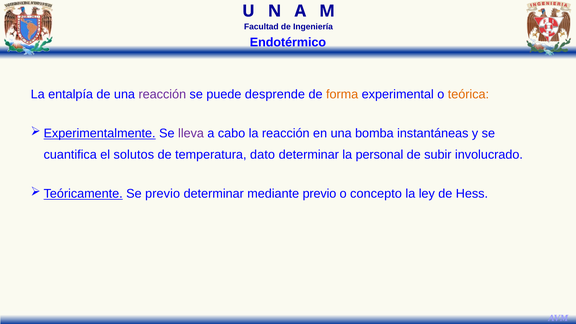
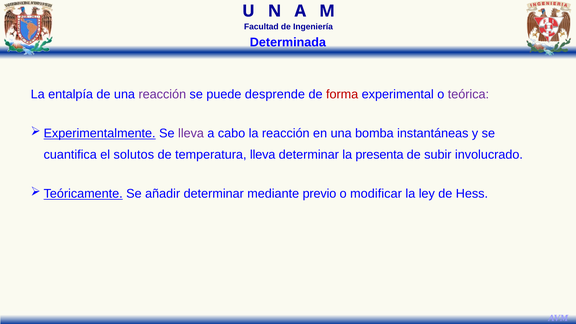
Endotérmico: Endotérmico -> Determinada
forma colour: orange -> red
teórica colour: orange -> purple
temperatura dato: dato -> lleva
personal: personal -> presenta
Se previo: previo -> añadir
concepto: concepto -> modificar
